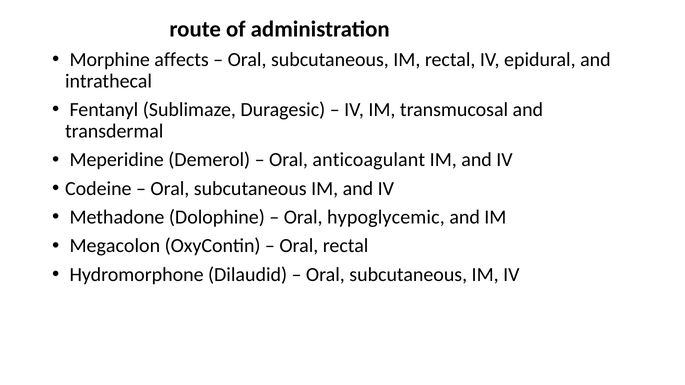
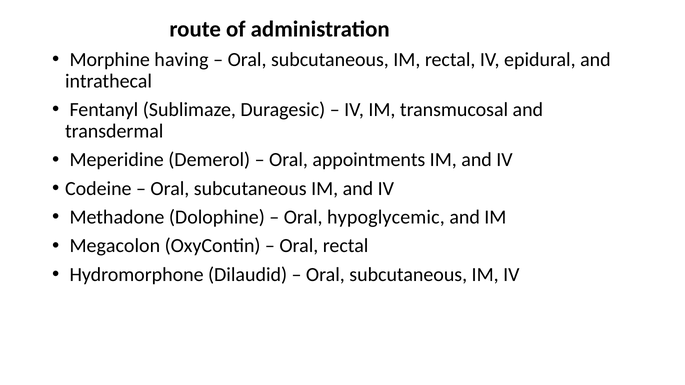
affects: affects -> having
anticoagulant: anticoagulant -> appointments
